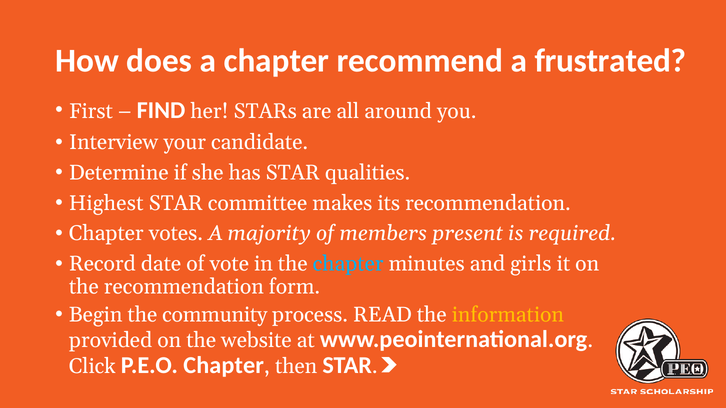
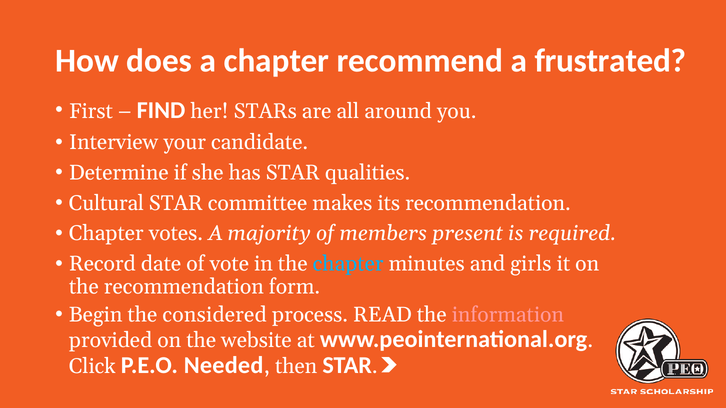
Highest: Highest -> Cultural
community: community -> considered
information colour: yellow -> pink
P.E.O Chapter: Chapter -> Needed
